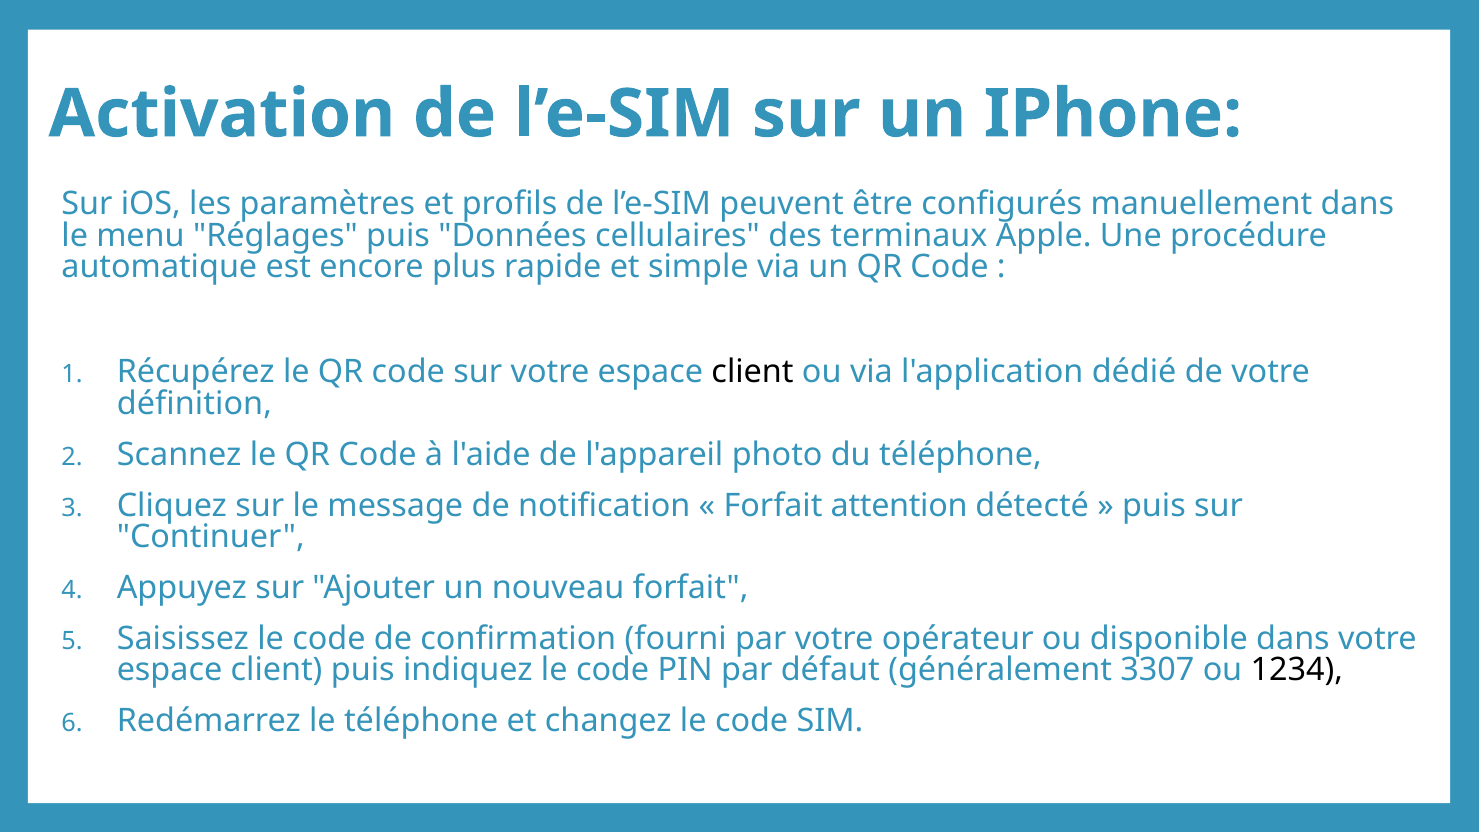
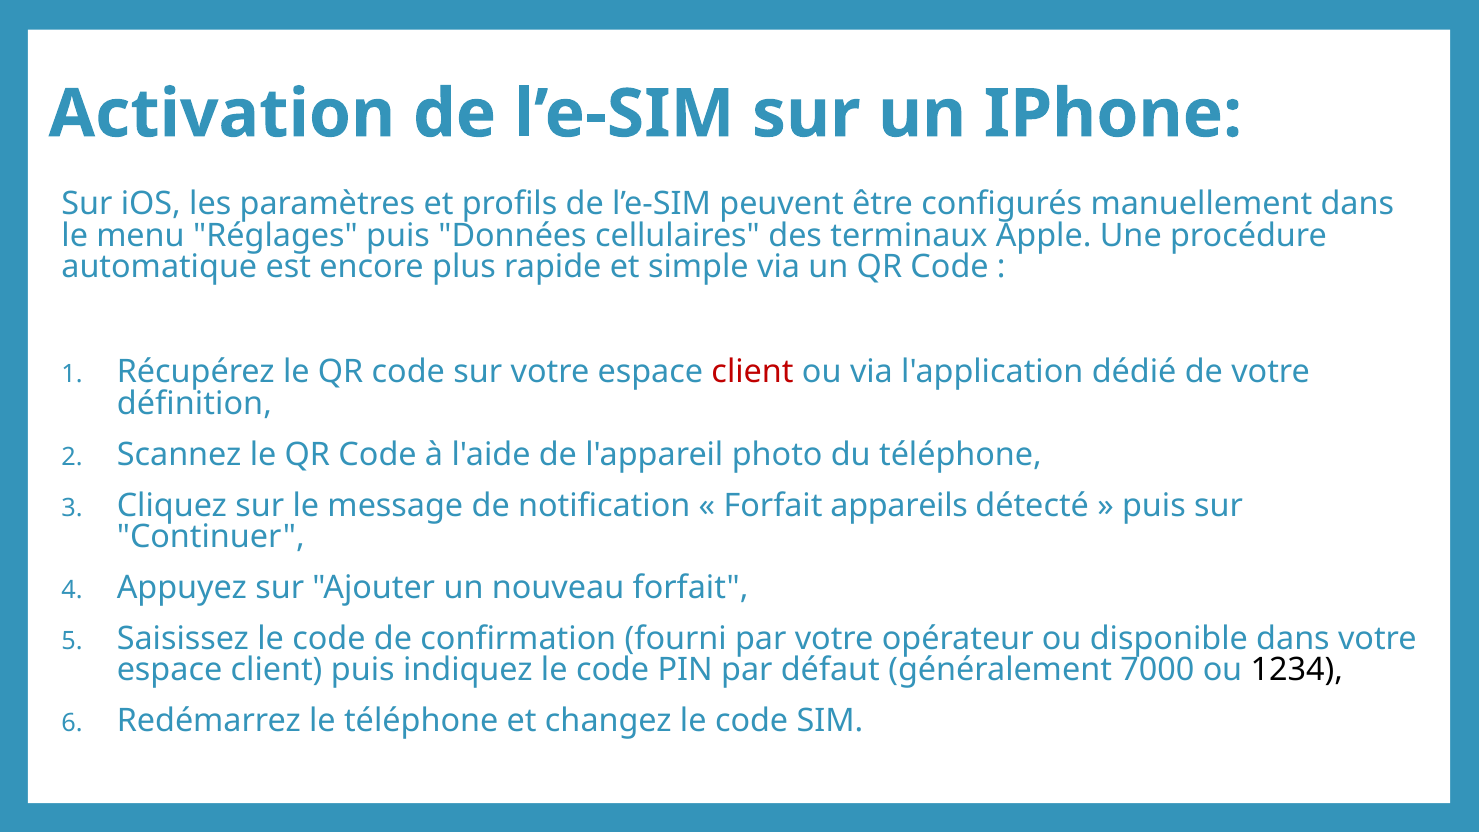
client at (753, 372) colour: black -> red
attention: attention -> appareils
3307: 3307 -> 7000
